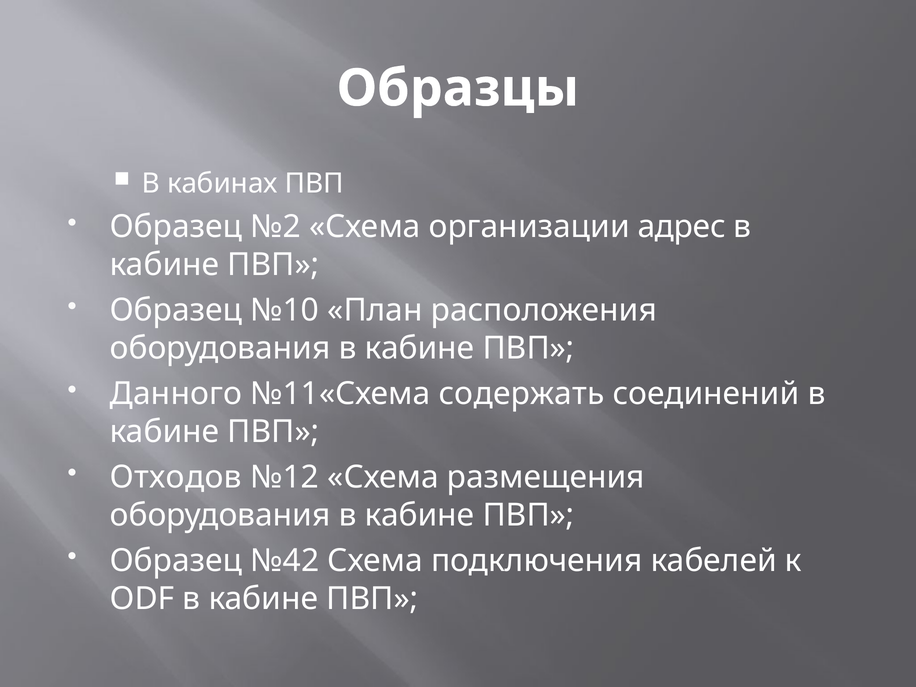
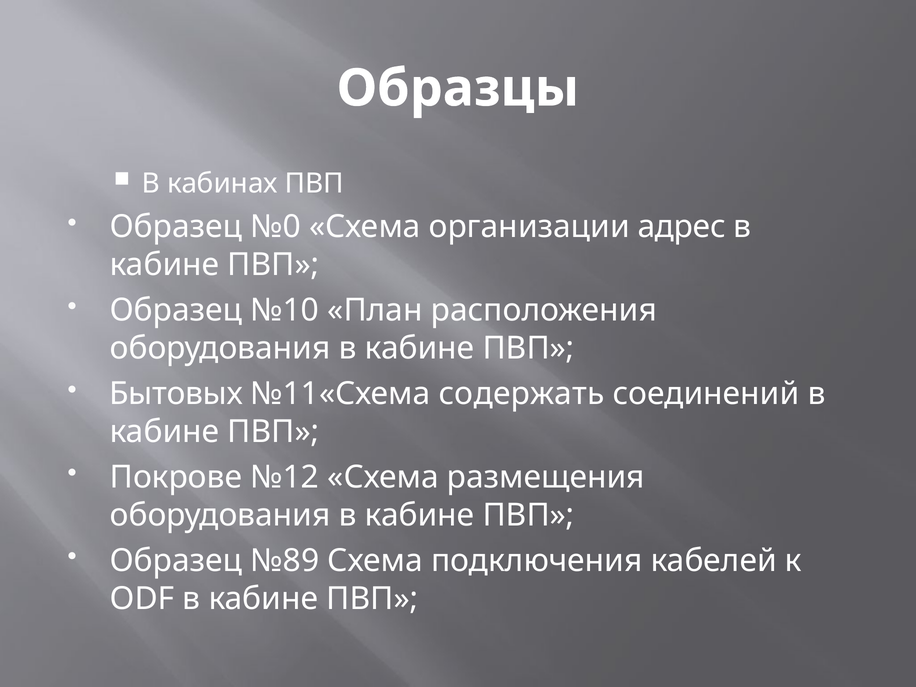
№2: №2 -> №0
Данного: Данного -> Бытовых
Отходов: Отходов -> Покрове
№42: №42 -> №89
